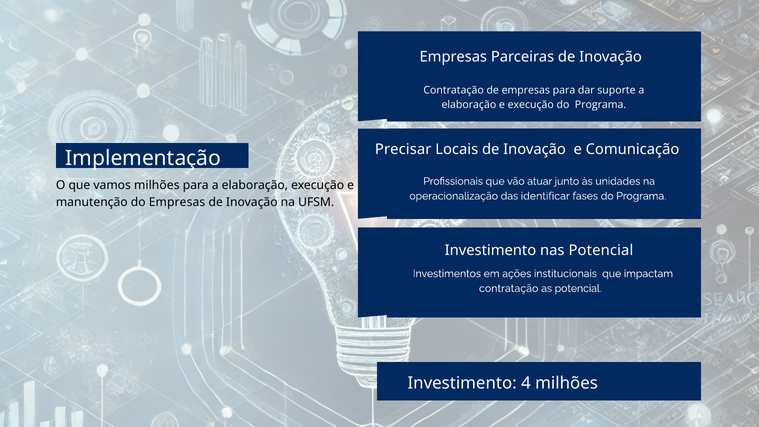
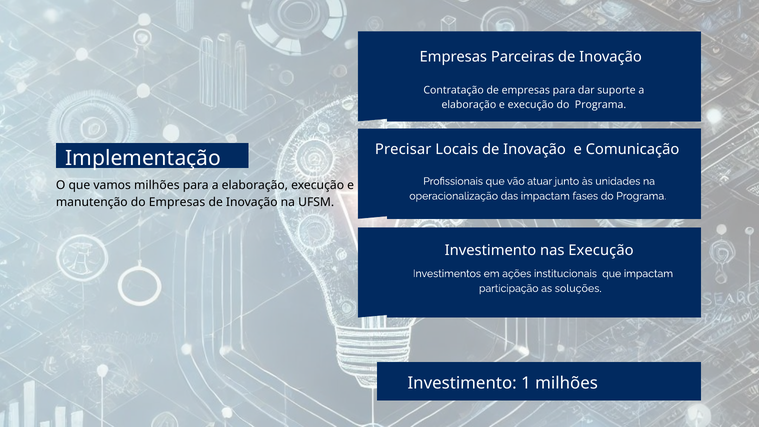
das identificar: identificar -> impactam
nas Potencial: Potencial -> Execução
contratação at (509, 288): contratação -> participação
as potencial: potencial -> soluções
4: 4 -> 1
